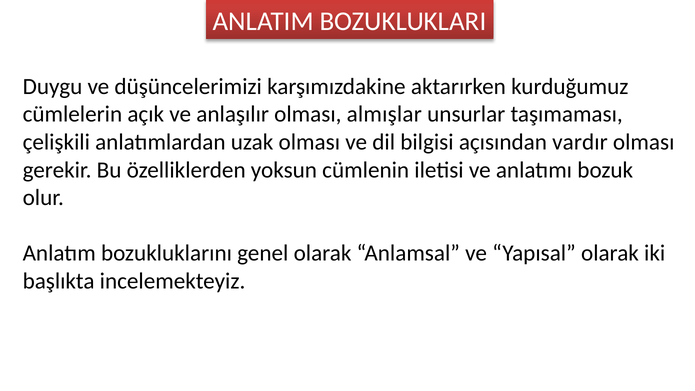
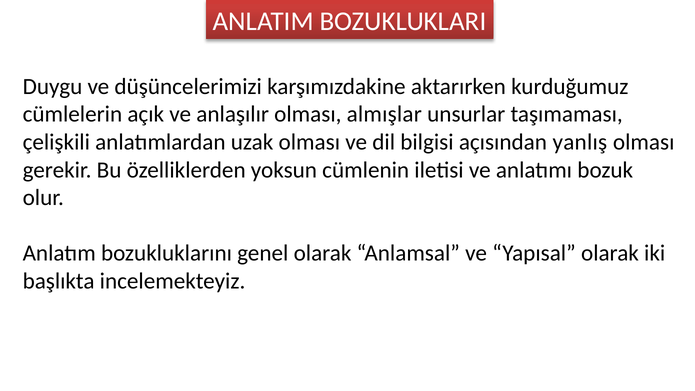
vardır: vardır -> yanlış
